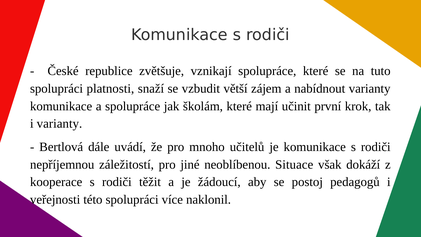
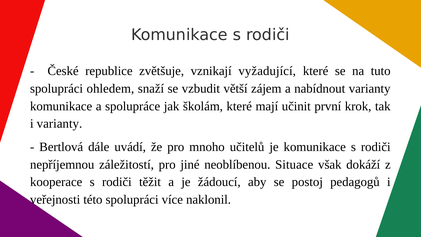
vznikají spolupráce: spolupráce -> vyžadující
platnosti: platnosti -> ohledem
